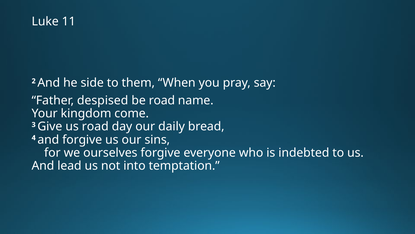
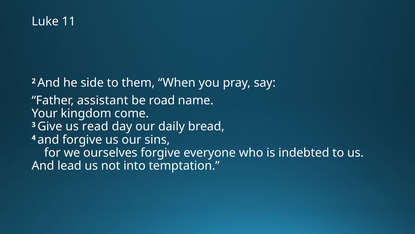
despised: despised -> assistant
us road: road -> read
